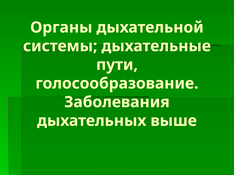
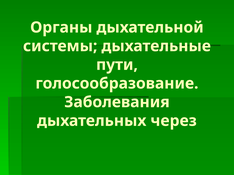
выше: выше -> через
